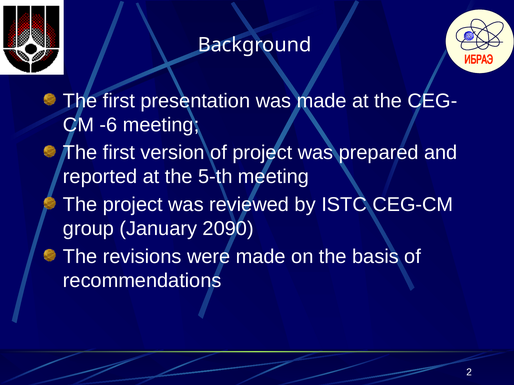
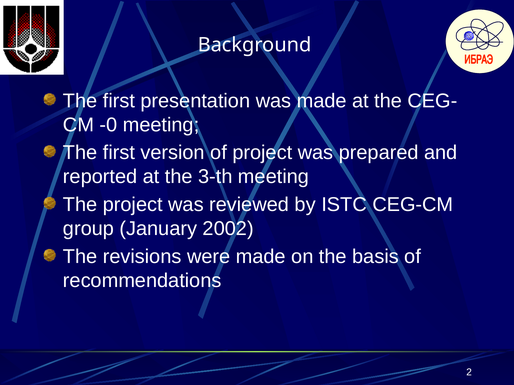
-6: -6 -> -0
5-th: 5-th -> 3-th
2090: 2090 -> 2002
